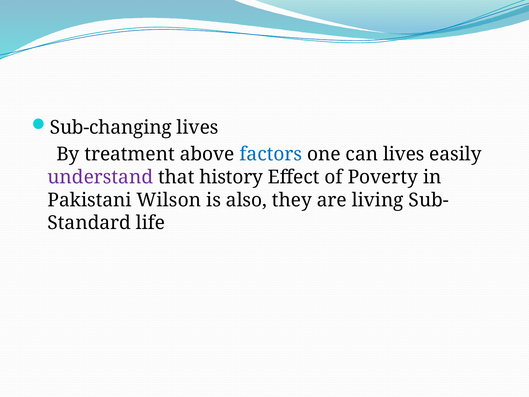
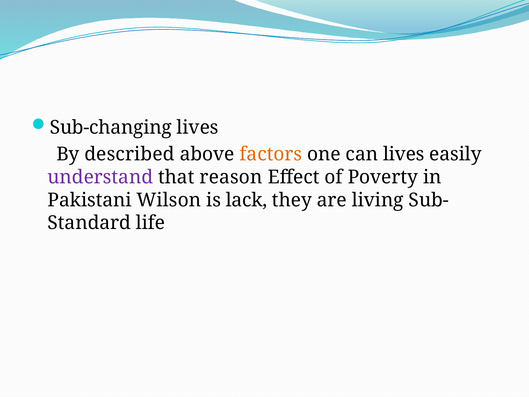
treatment: treatment -> described
factors colour: blue -> orange
history: history -> reason
also: also -> lack
